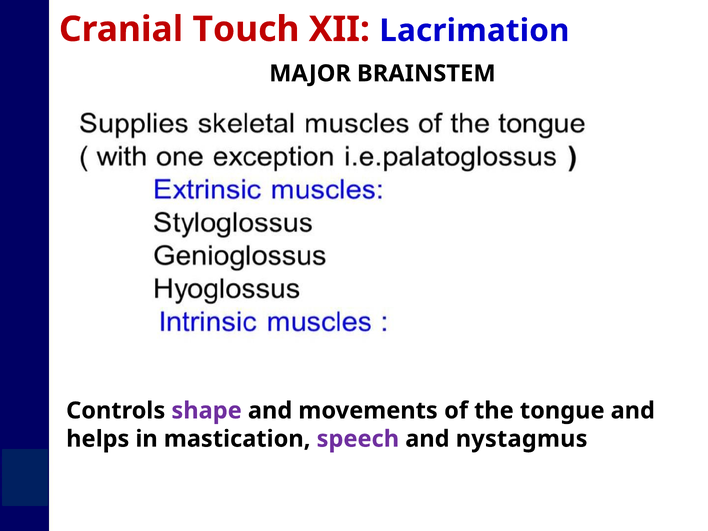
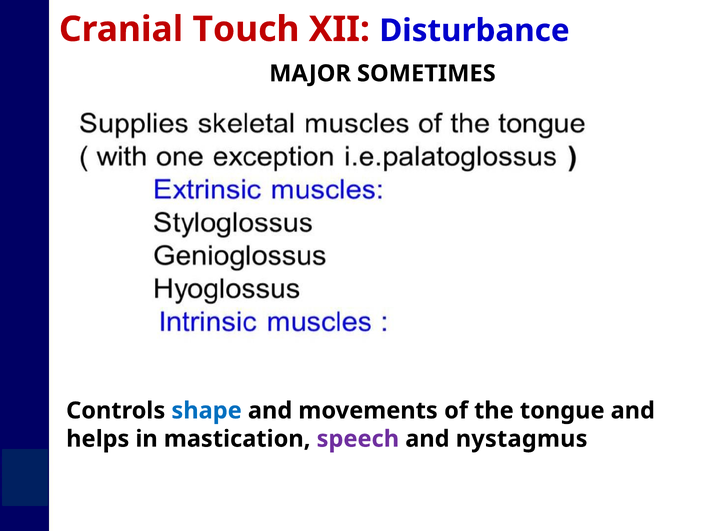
Lacrimation: Lacrimation -> Disturbance
BRAINSTEM: BRAINSTEM -> SOMETIMES
shape colour: purple -> blue
